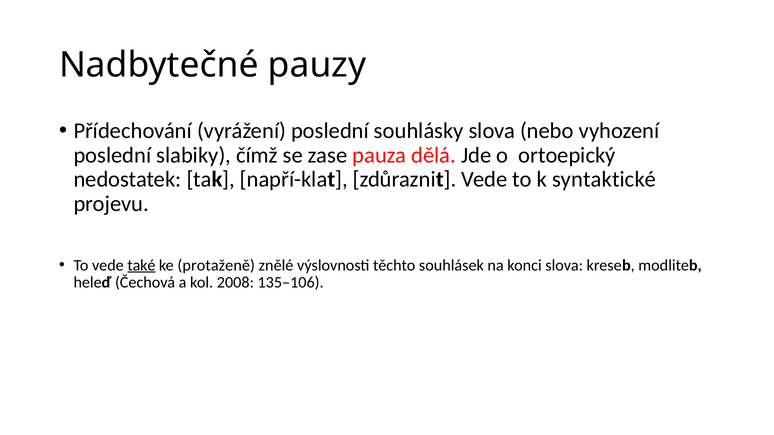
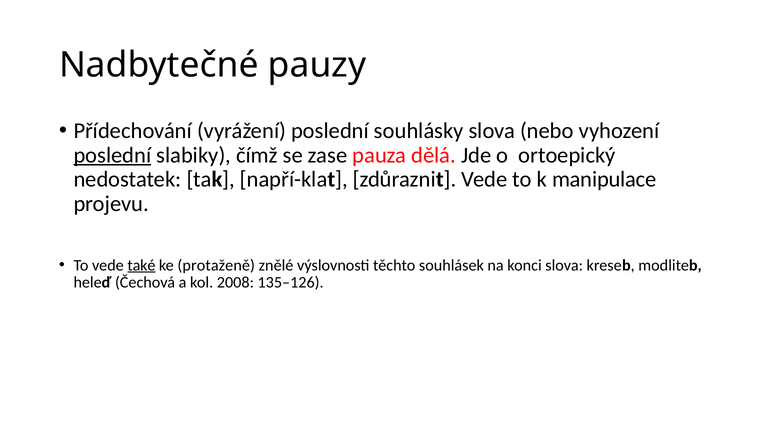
poslední at (112, 155) underline: none -> present
syntaktické: syntaktické -> manipulace
135–106: 135–106 -> 135–126
